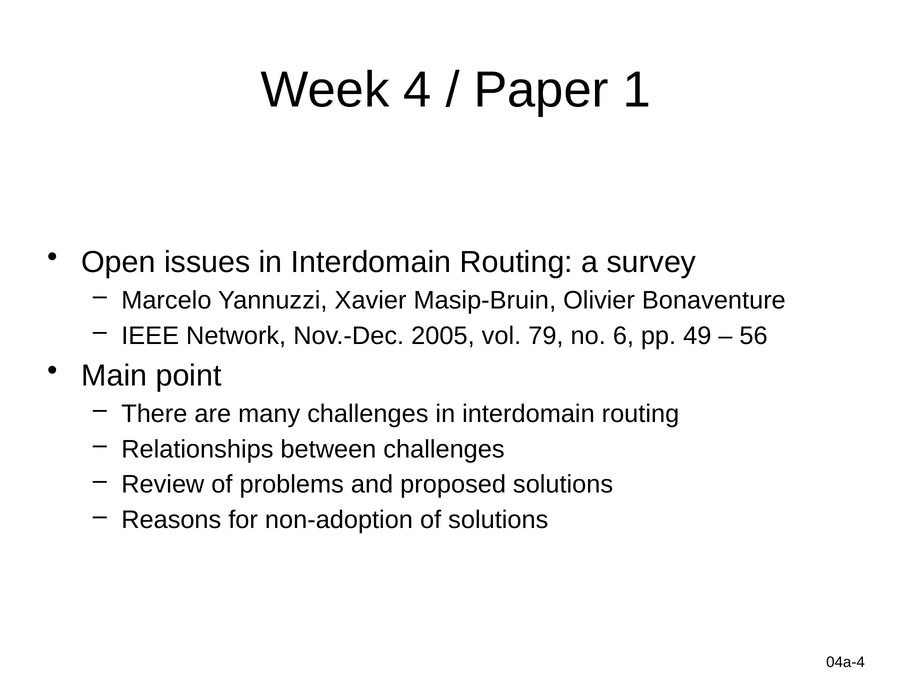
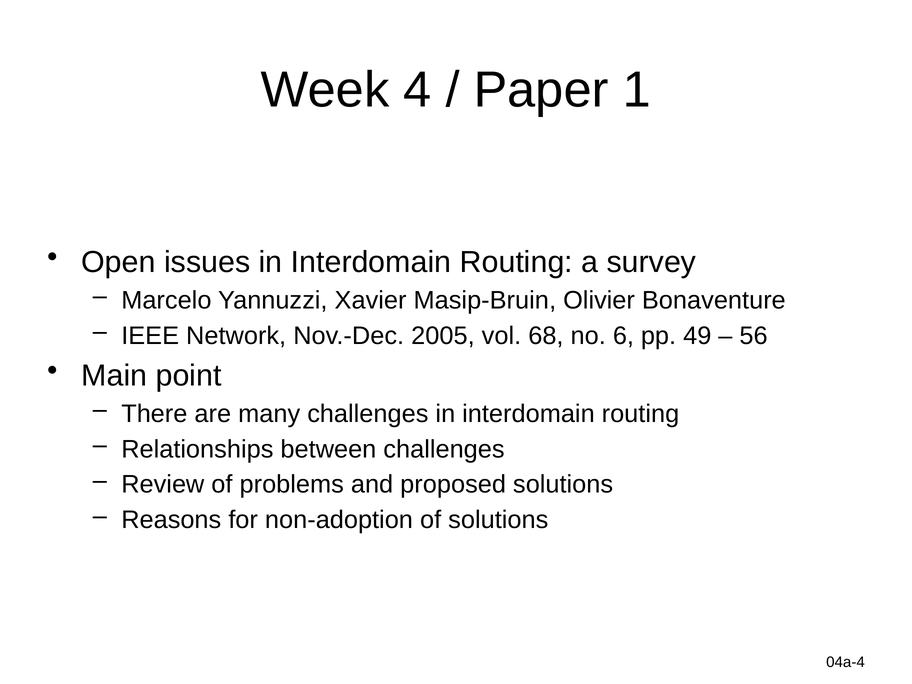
79: 79 -> 68
